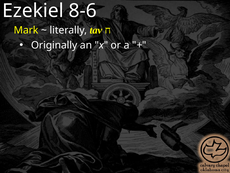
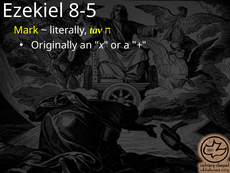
8-6: 8-6 -> 8-5
